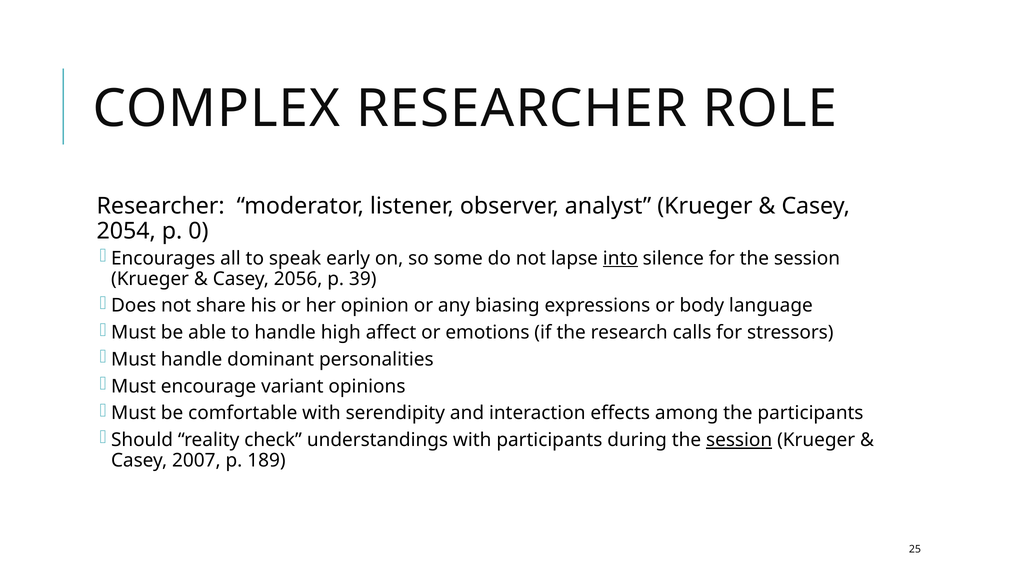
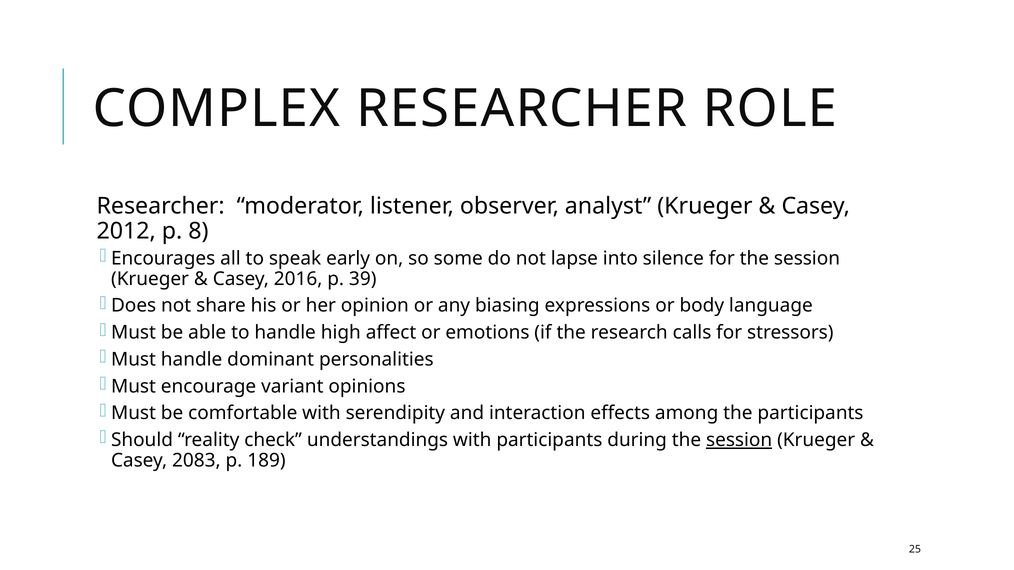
2054: 2054 -> 2012
0: 0 -> 8
into underline: present -> none
2056: 2056 -> 2016
2007: 2007 -> 2083
